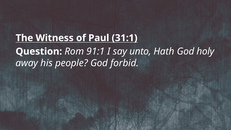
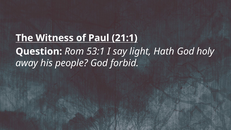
31:1: 31:1 -> 21:1
91:1: 91:1 -> 53:1
unto: unto -> light
